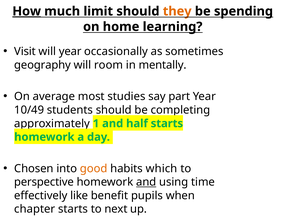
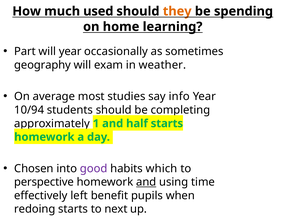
How underline: present -> none
limit: limit -> used
Visit: Visit -> Part
room: room -> exam
mentally: mentally -> weather
part: part -> info
10/49: 10/49 -> 10/94
good colour: orange -> purple
like: like -> left
chapter: chapter -> redoing
